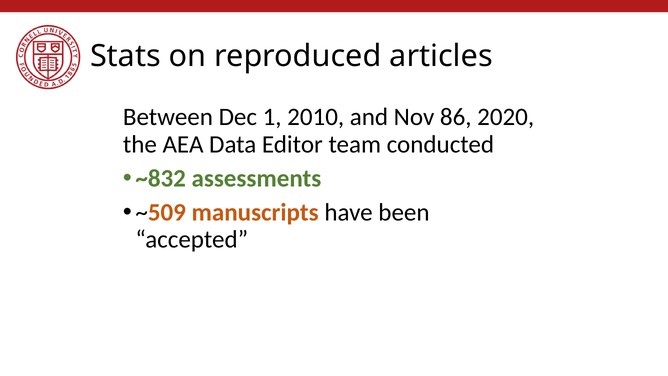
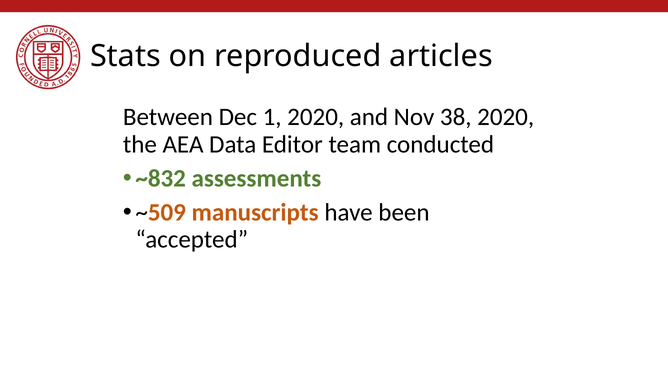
1 2010: 2010 -> 2020
86: 86 -> 38
